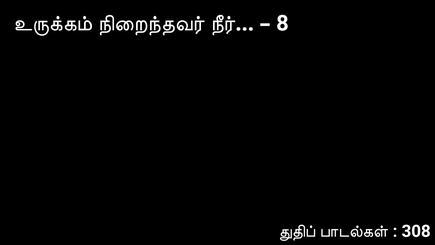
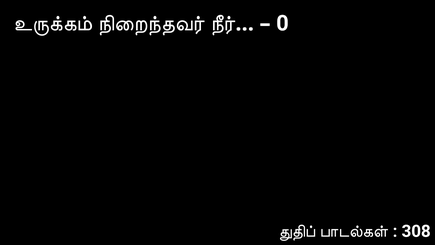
8: 8 -> 0
